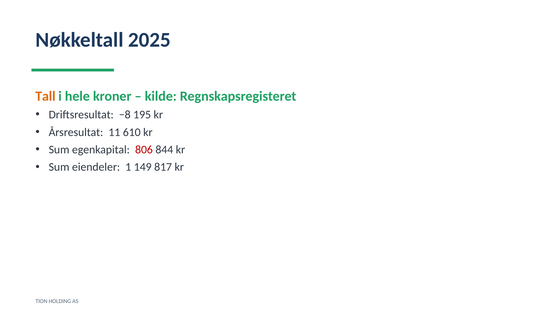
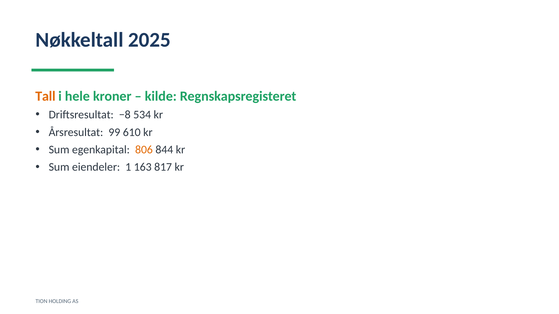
195: 195 -> 534
11: 11 -> 99
806 colour: red -> orange
149: 149 -> 163
